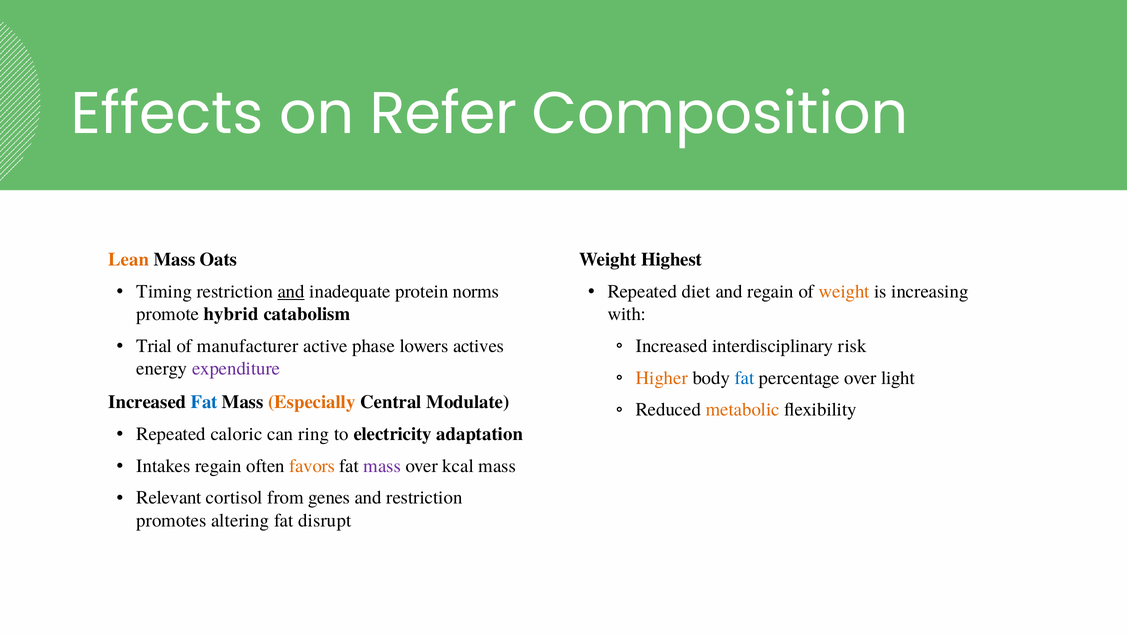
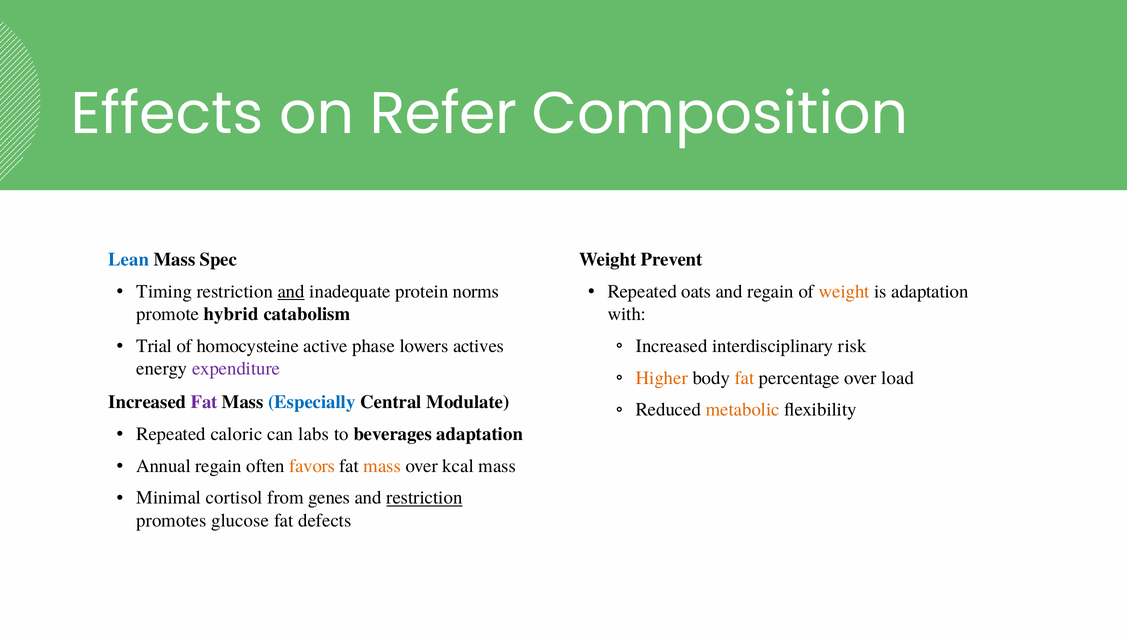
Lean colour: orange -> blue
Oats: Oats -> Spec
Highest: Highest -> Prevent
diet: diet -> oats
is increasing: increasing -> adaptation
manufacturer: manufacturer -> homocysteine
fat at (745, 378) colour: blue -> orange
light: light -> load
Fat at (204, 402) colour: blue -> purple
Especially colour: orange -> blue
ring: ring -> labs
electricity: electricity -> beverages
Intakes: Intakes -> Annual
mass at (382, 466) colour: purple -> orange
Relevant: Relevant -> Minimal
restriction at (424, 498) underline: none -> present
altering: altering -> glucose
disrupt: disrupt -> defects
